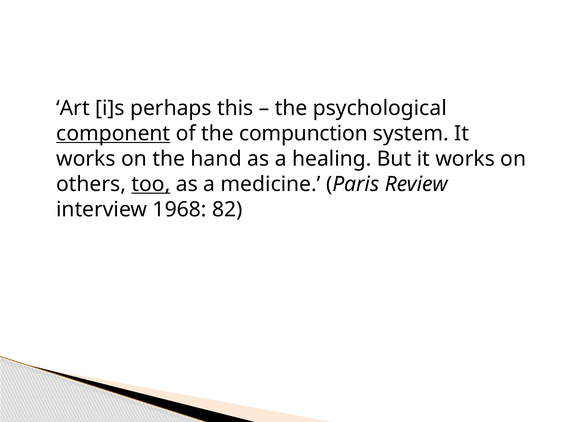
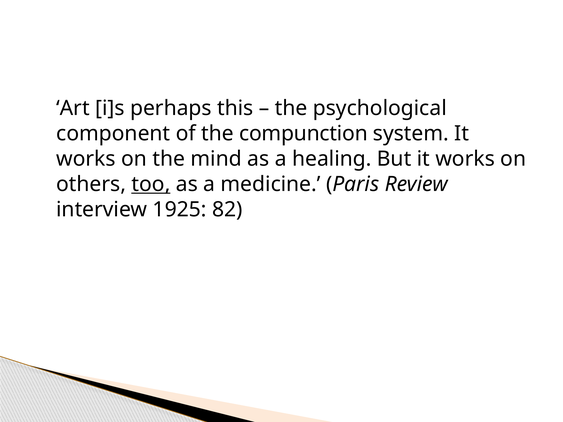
component underline: present -> none
hand: hand -> mind
1968: 1968 -> 1925
